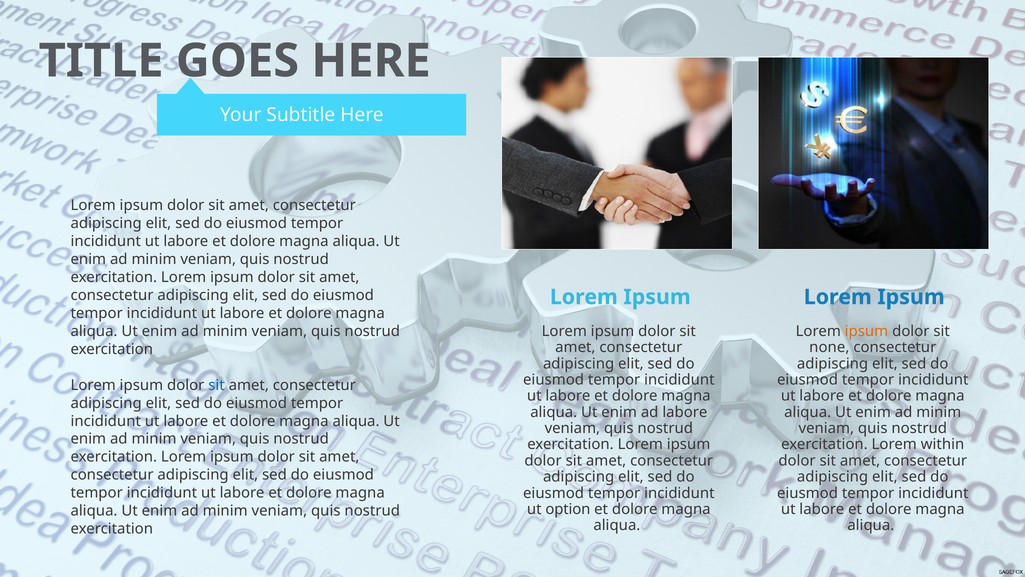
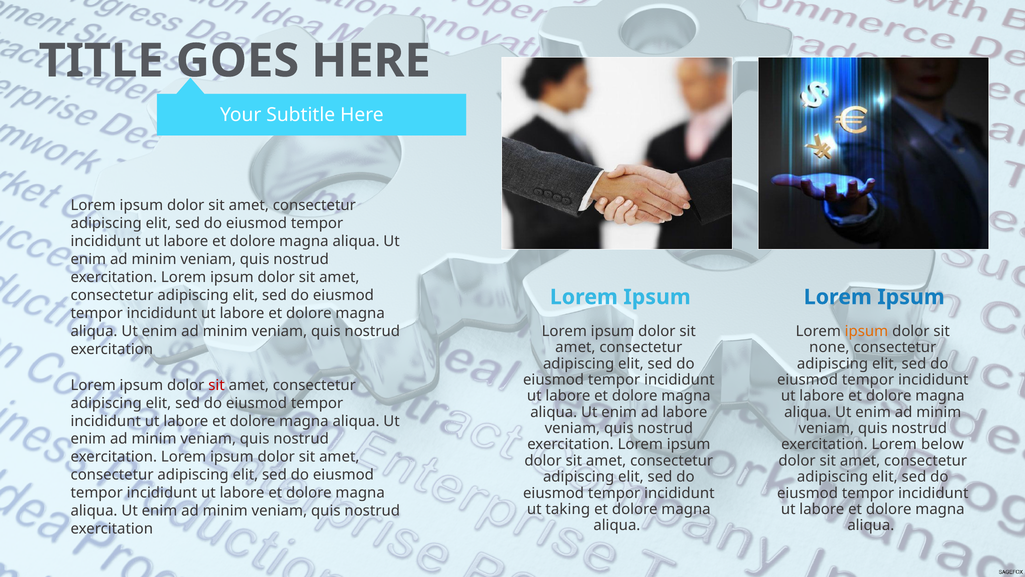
sit at (217, 385) colour: blue -> red
within: within -> below
option: option -> taking
